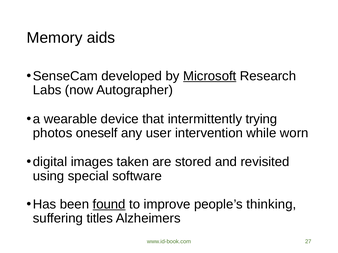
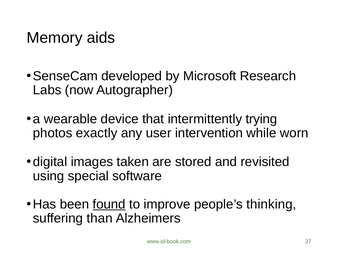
Microsoft underline: present -> none
oneself: oneself -> exactly
titles: titles -> than
